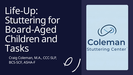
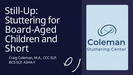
Life-Up: Life-Up -> Still-Up
Tasks: Tasks -> Short
